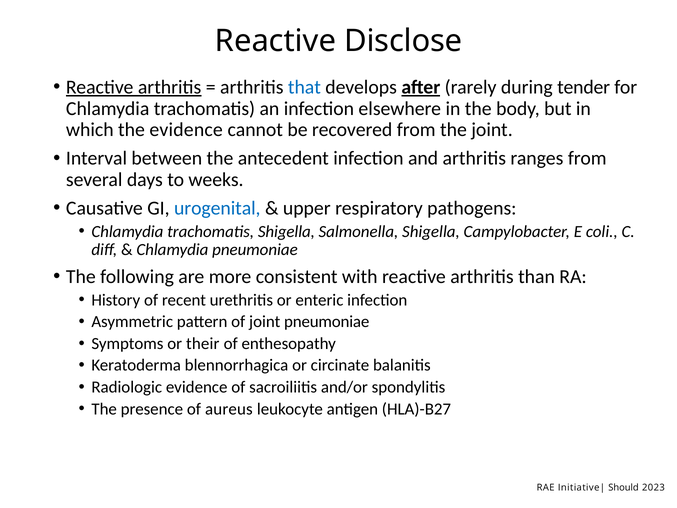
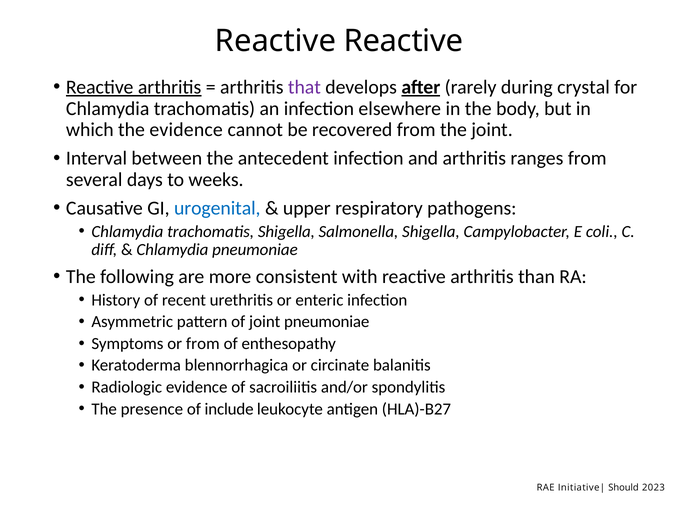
Reactive Disclose: Disclose -> Reactive
that colour: blue -> purple
tender: tender -> crystal
or their: their -> from
aureus: aureus -> include
